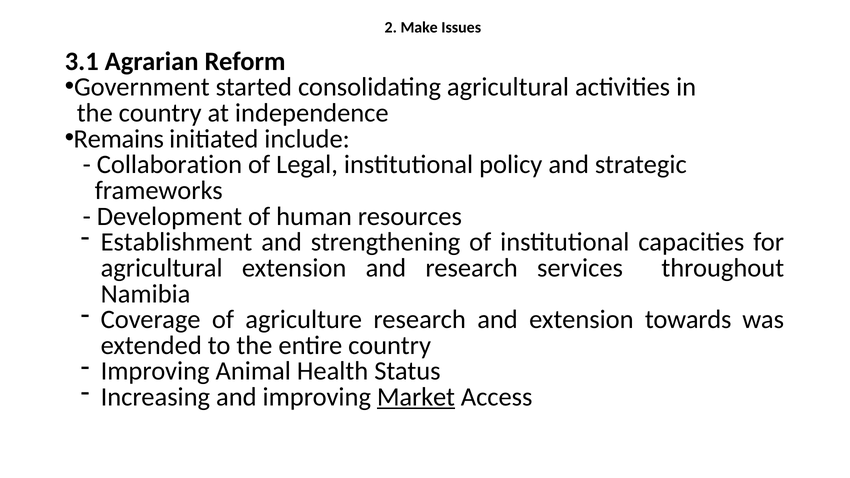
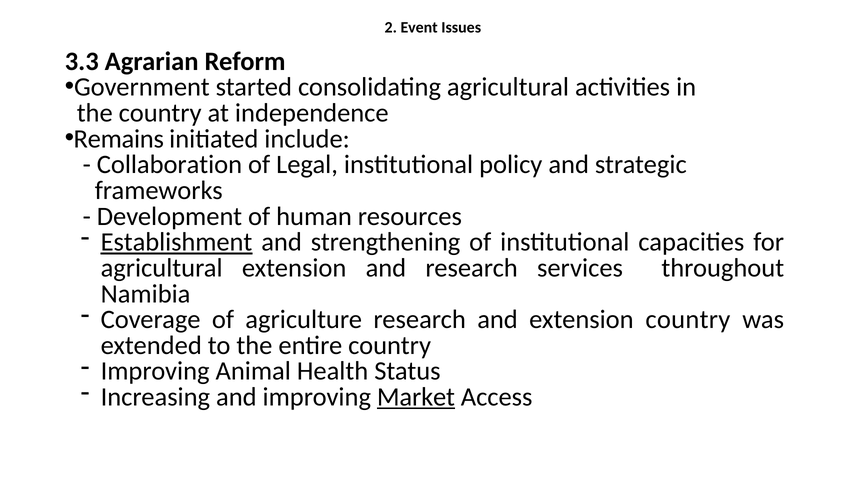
Make: Make -> Event
3.1: 3.1 -> 3.3
Establishment underline: none -> present
extension towards: towards -> country
